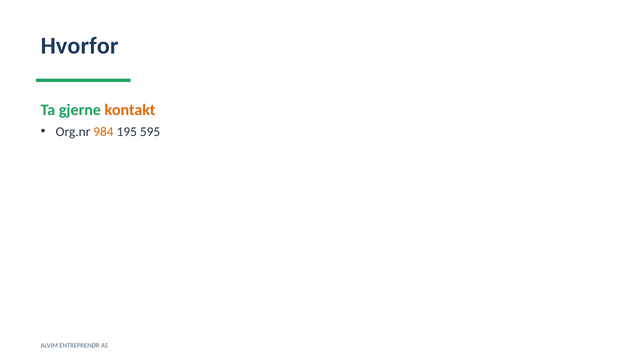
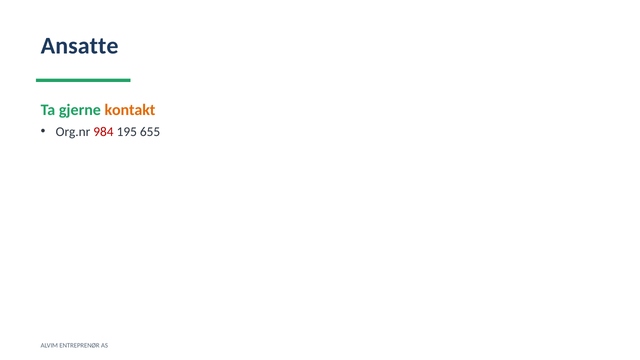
Hvorfor: Hvorfor -> Ansatte
984 colour: orange -> red
595: 595 -> 655
